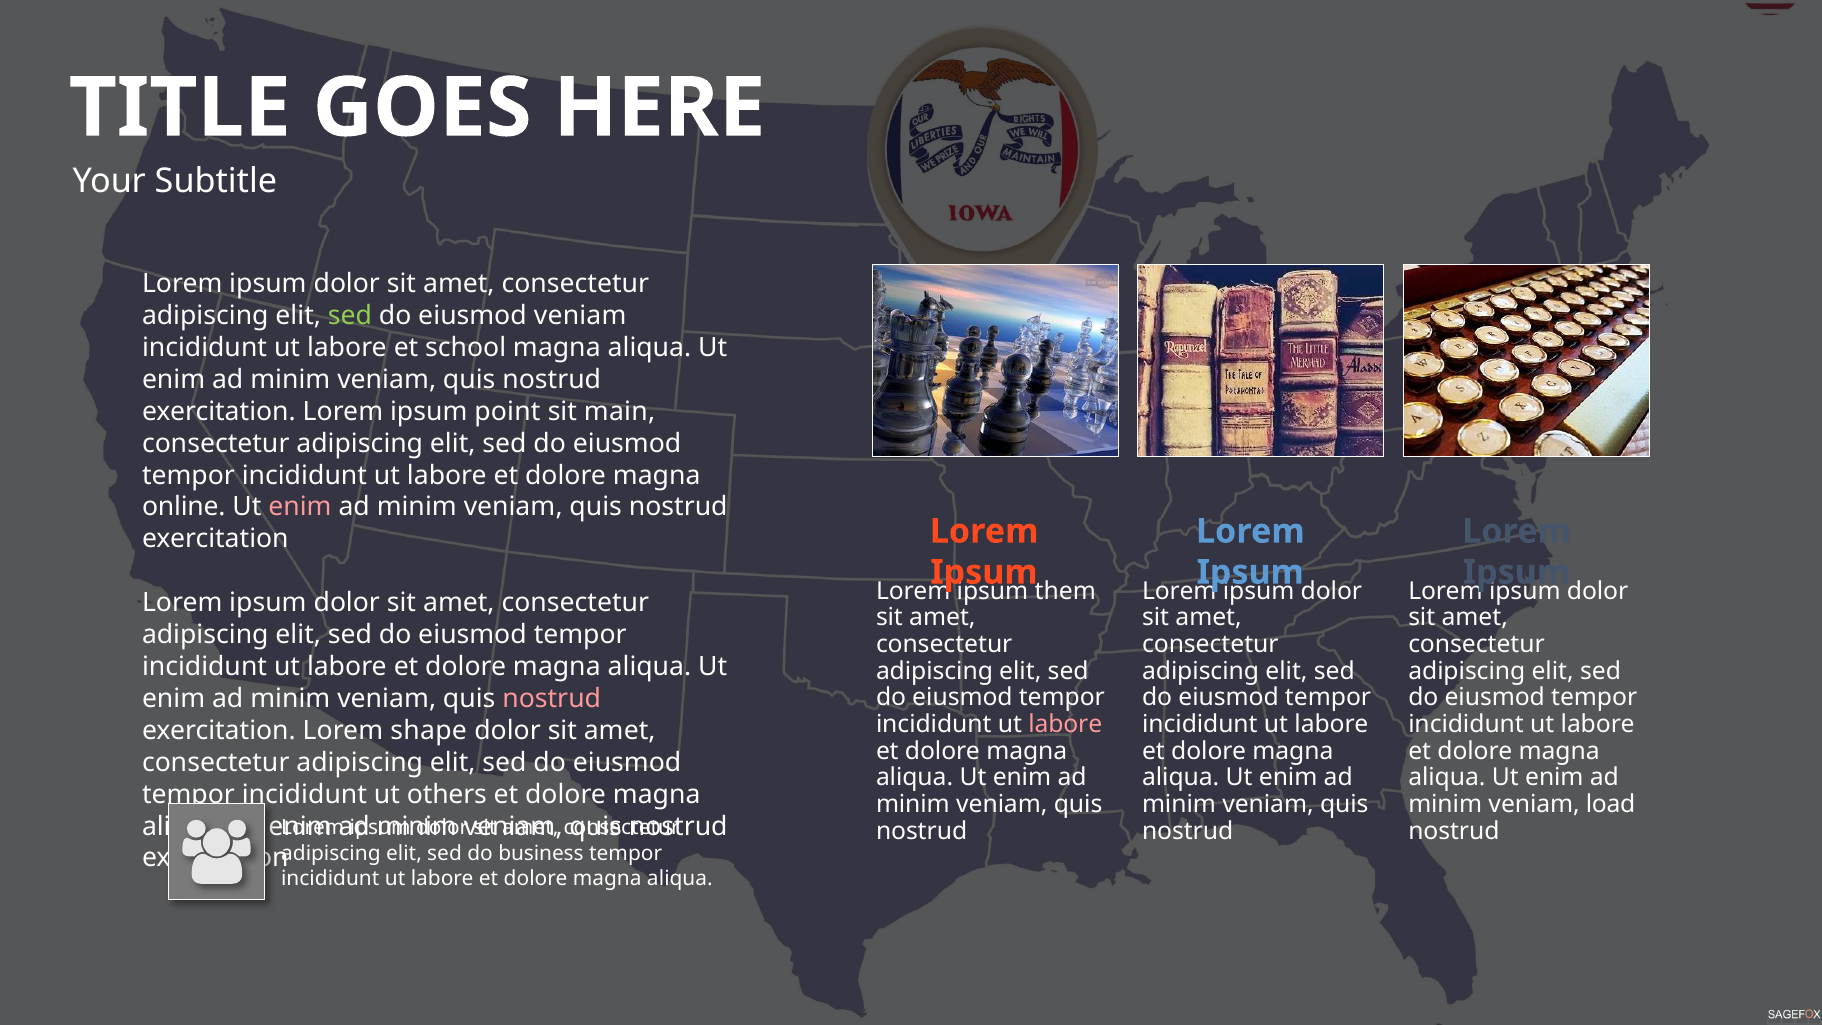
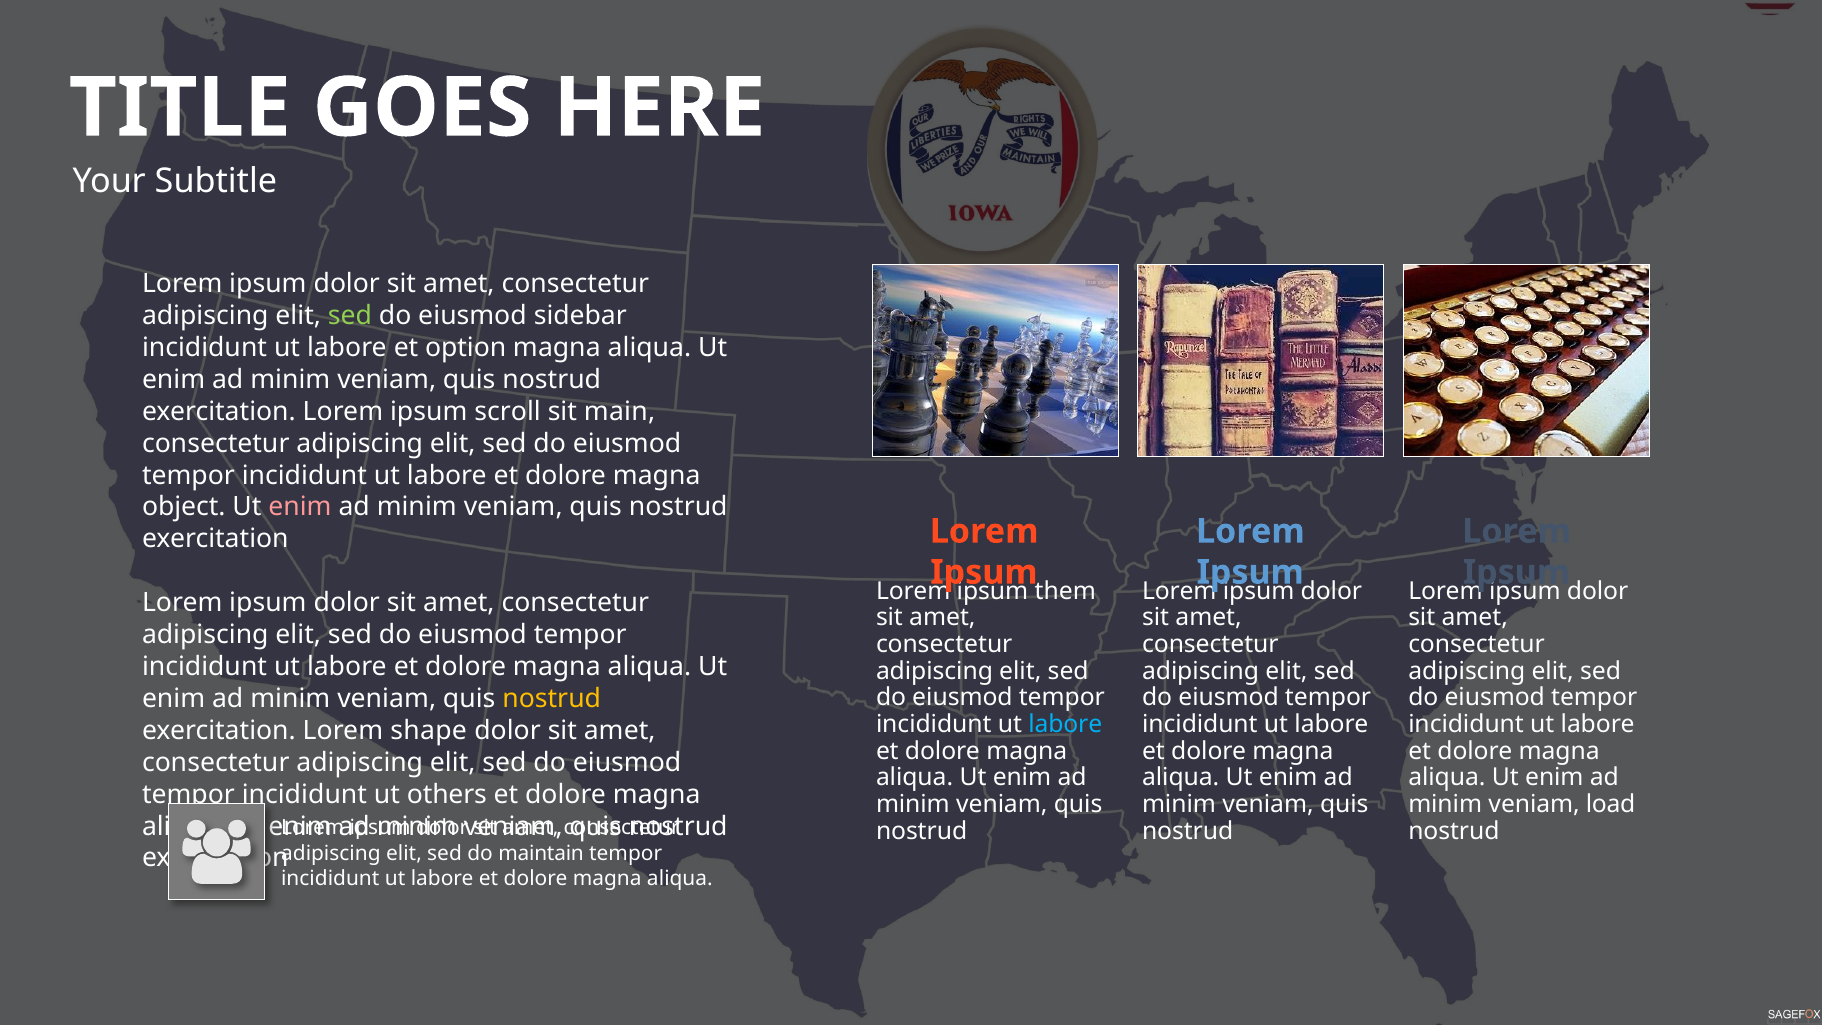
eiusmod veniam: veniam -> sidebar
school: school -> option
point: point -> scroll
online: online -> object
nostrud at (552, 699) colour: pink -> yellow
labore at (1065, 724) colour: pink -> light blue
business: business -> maintain
